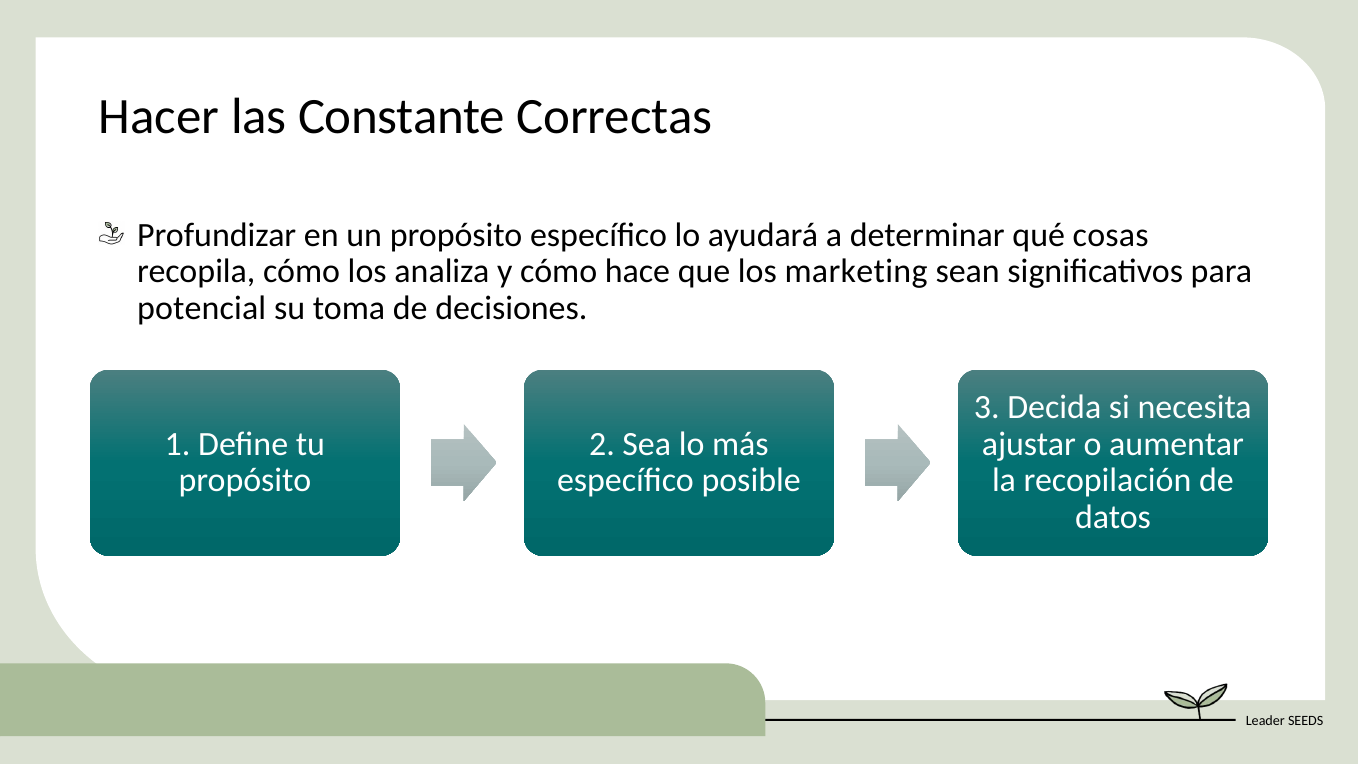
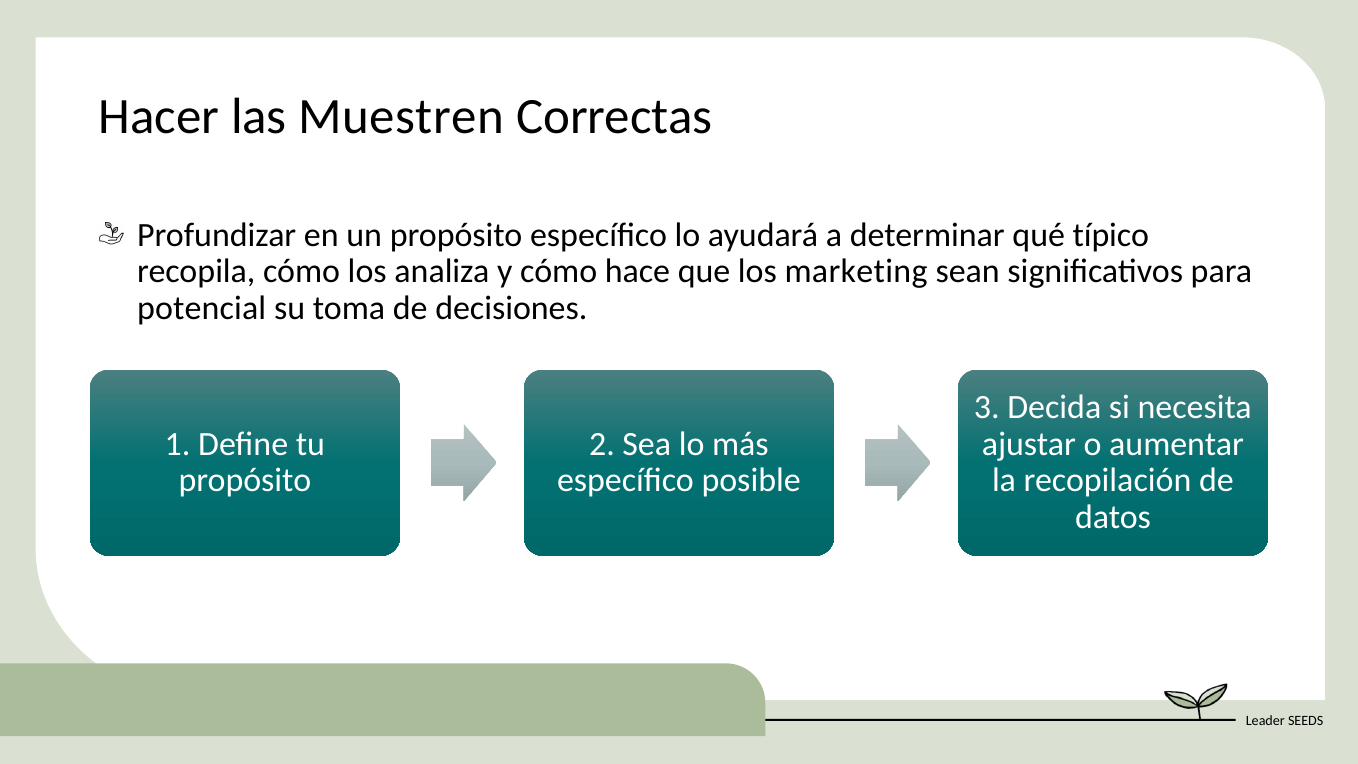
Constante: Constante -> Muestren
cosas: cosas -> típico
